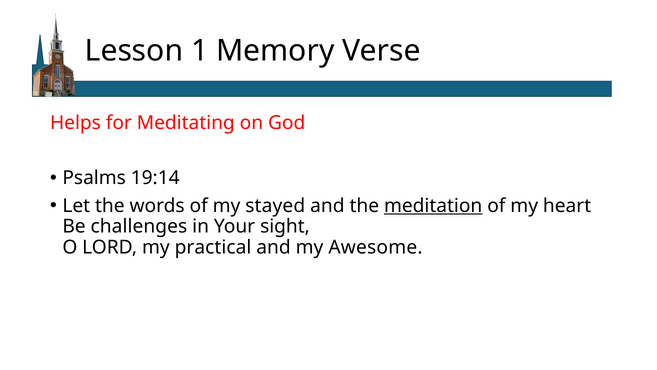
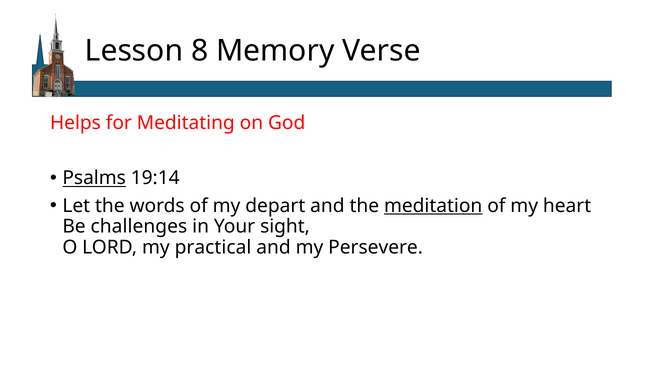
1: 1 -> 8
Psalms underline: none -> present
stayed: stayed -> depart
Awesome: Awesome -> Persevere
